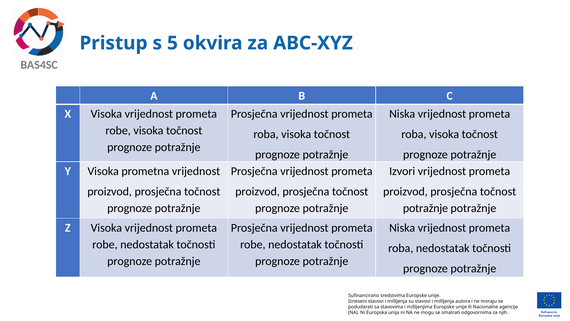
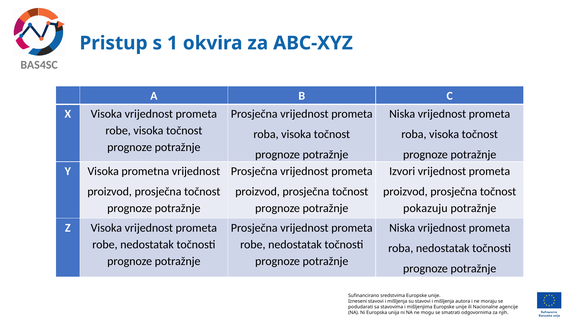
5: 5 -> 1
potražnje at (425, 208): potražnje -> pokazuju
